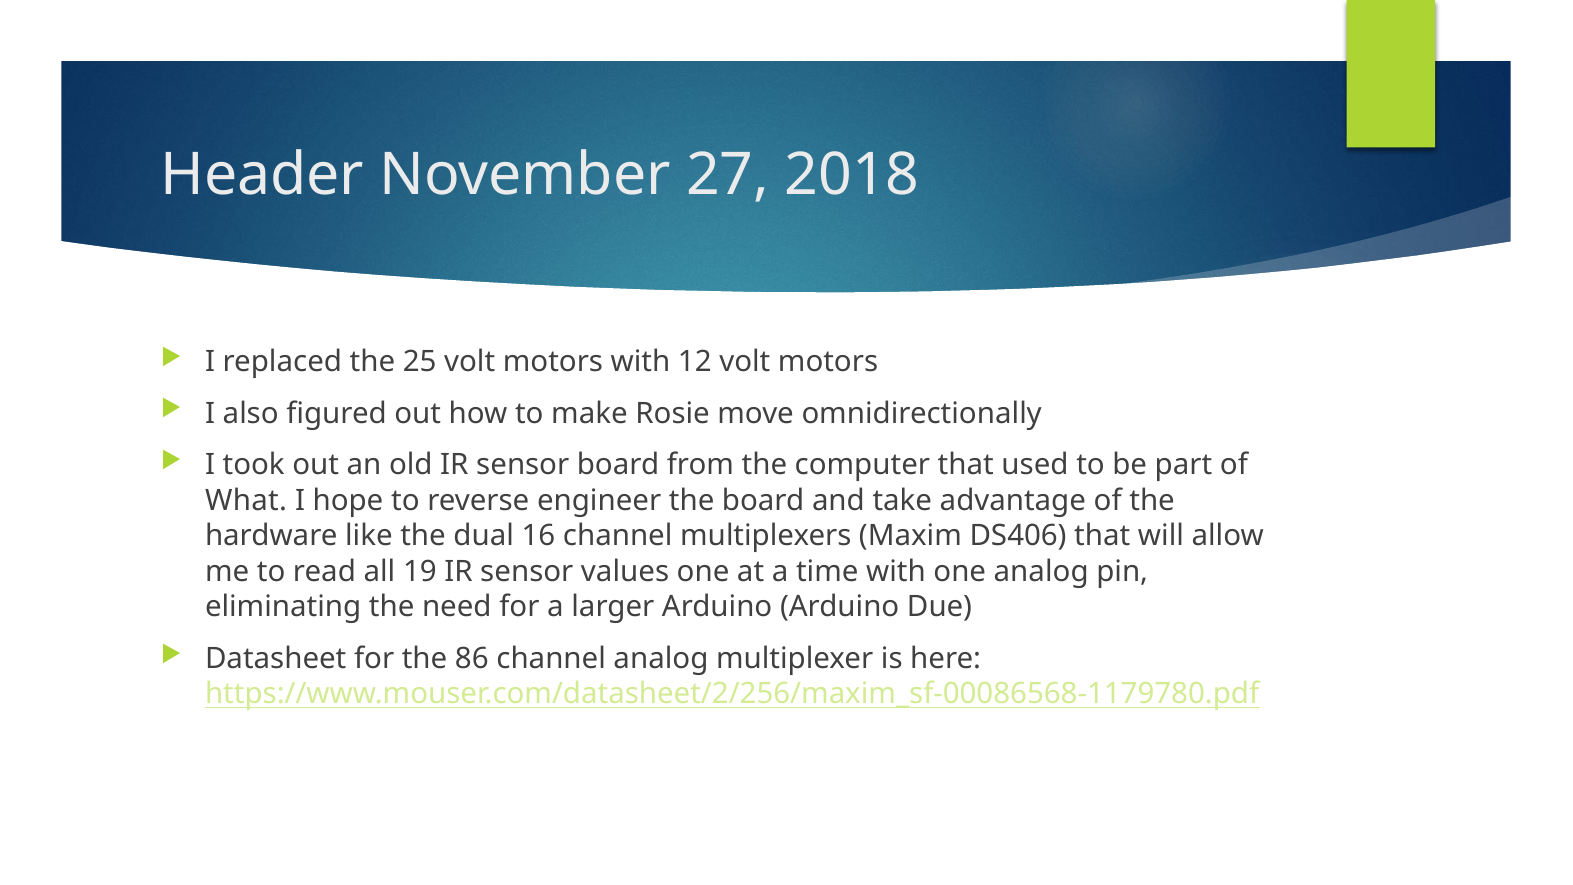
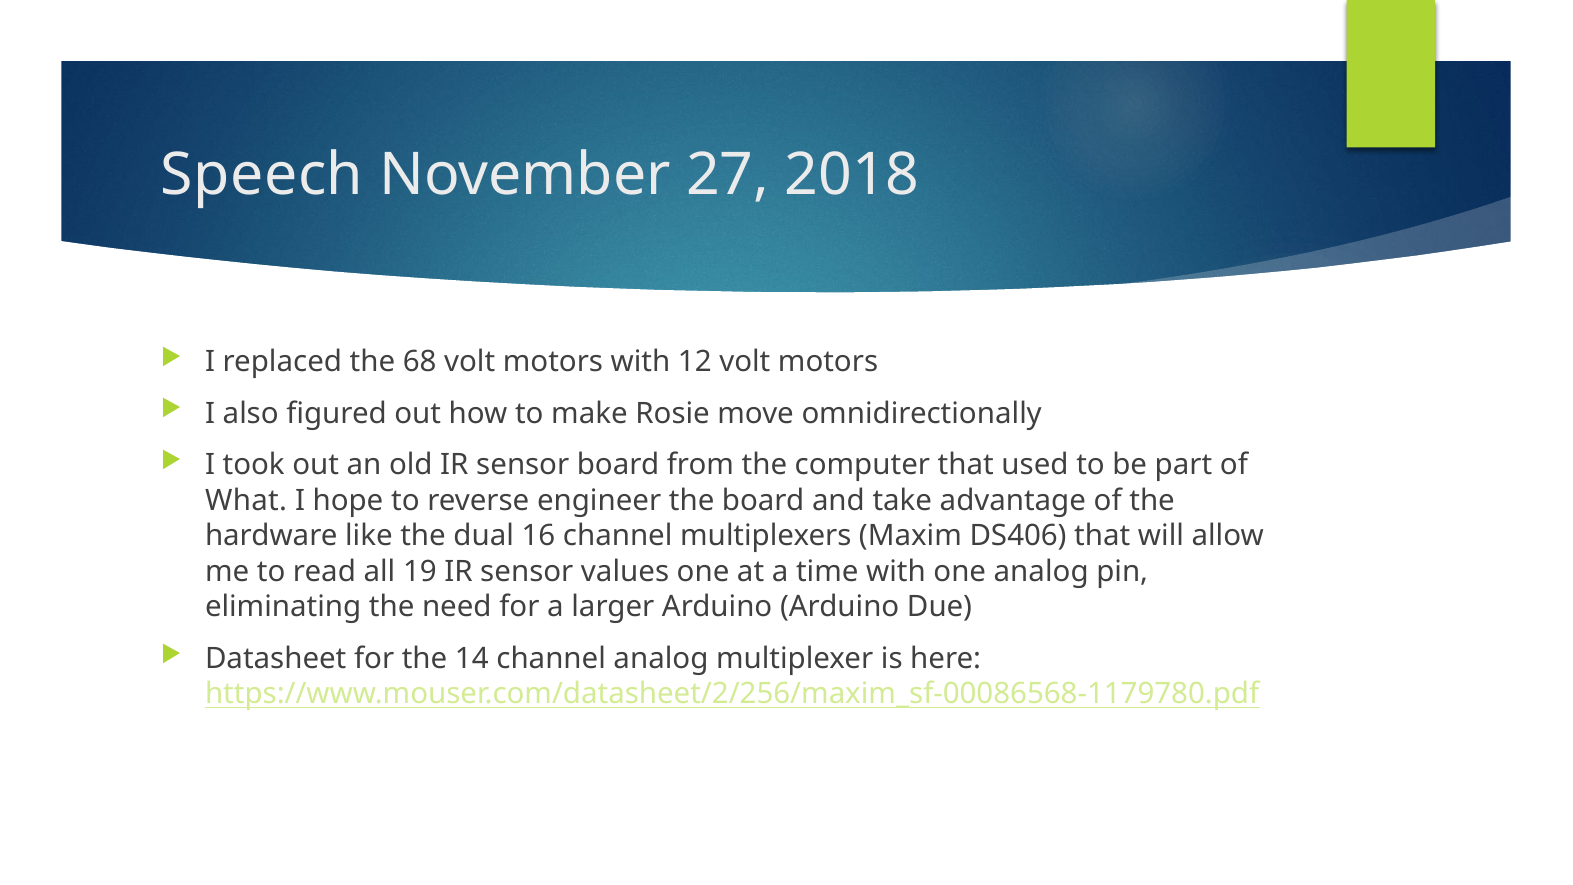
Header: Header -> Speech
25: 25 -> 68
86: 86 -> 14
